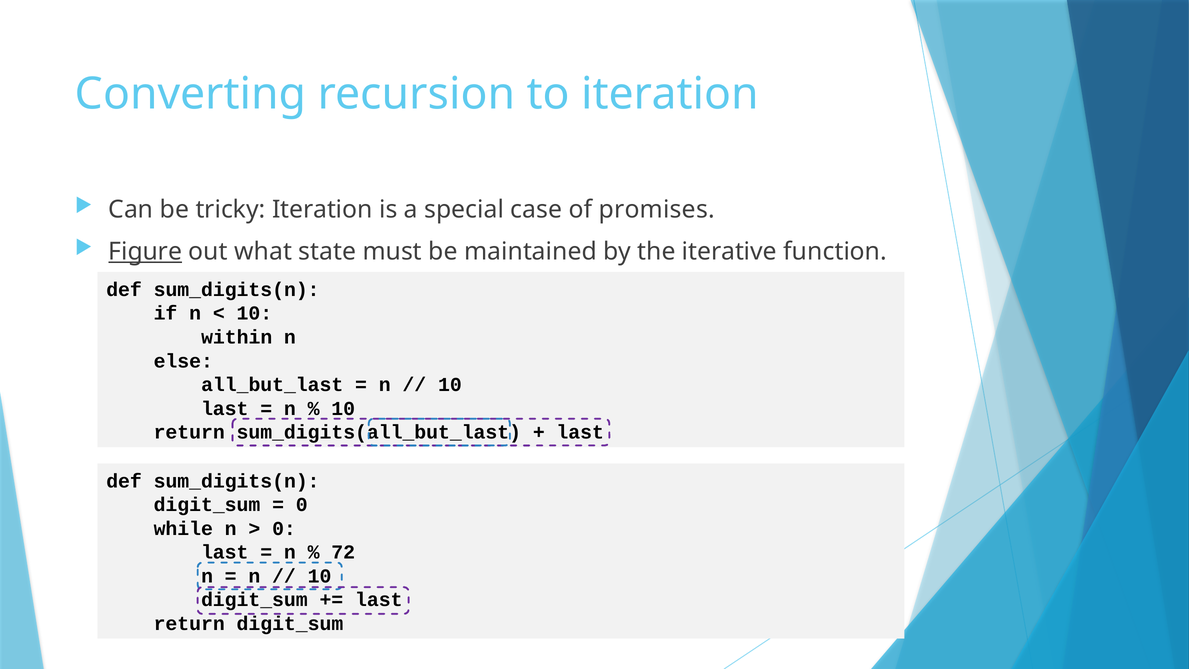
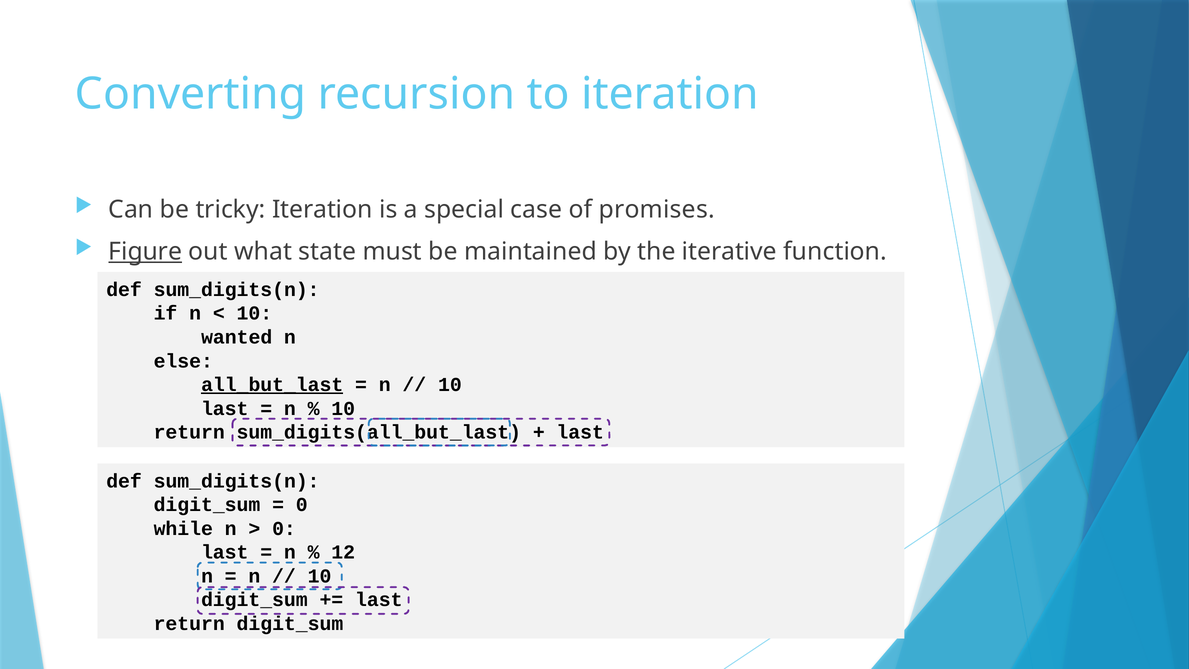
within: within -> wanted
all_but_last underline: none -> present
72: 72 -> 12
